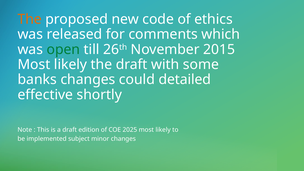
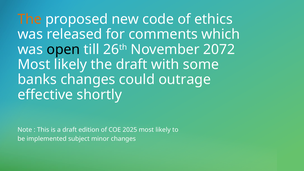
open colour: green -> black
2015: 2015 -> 2072
detailed: detailed -> outrage
